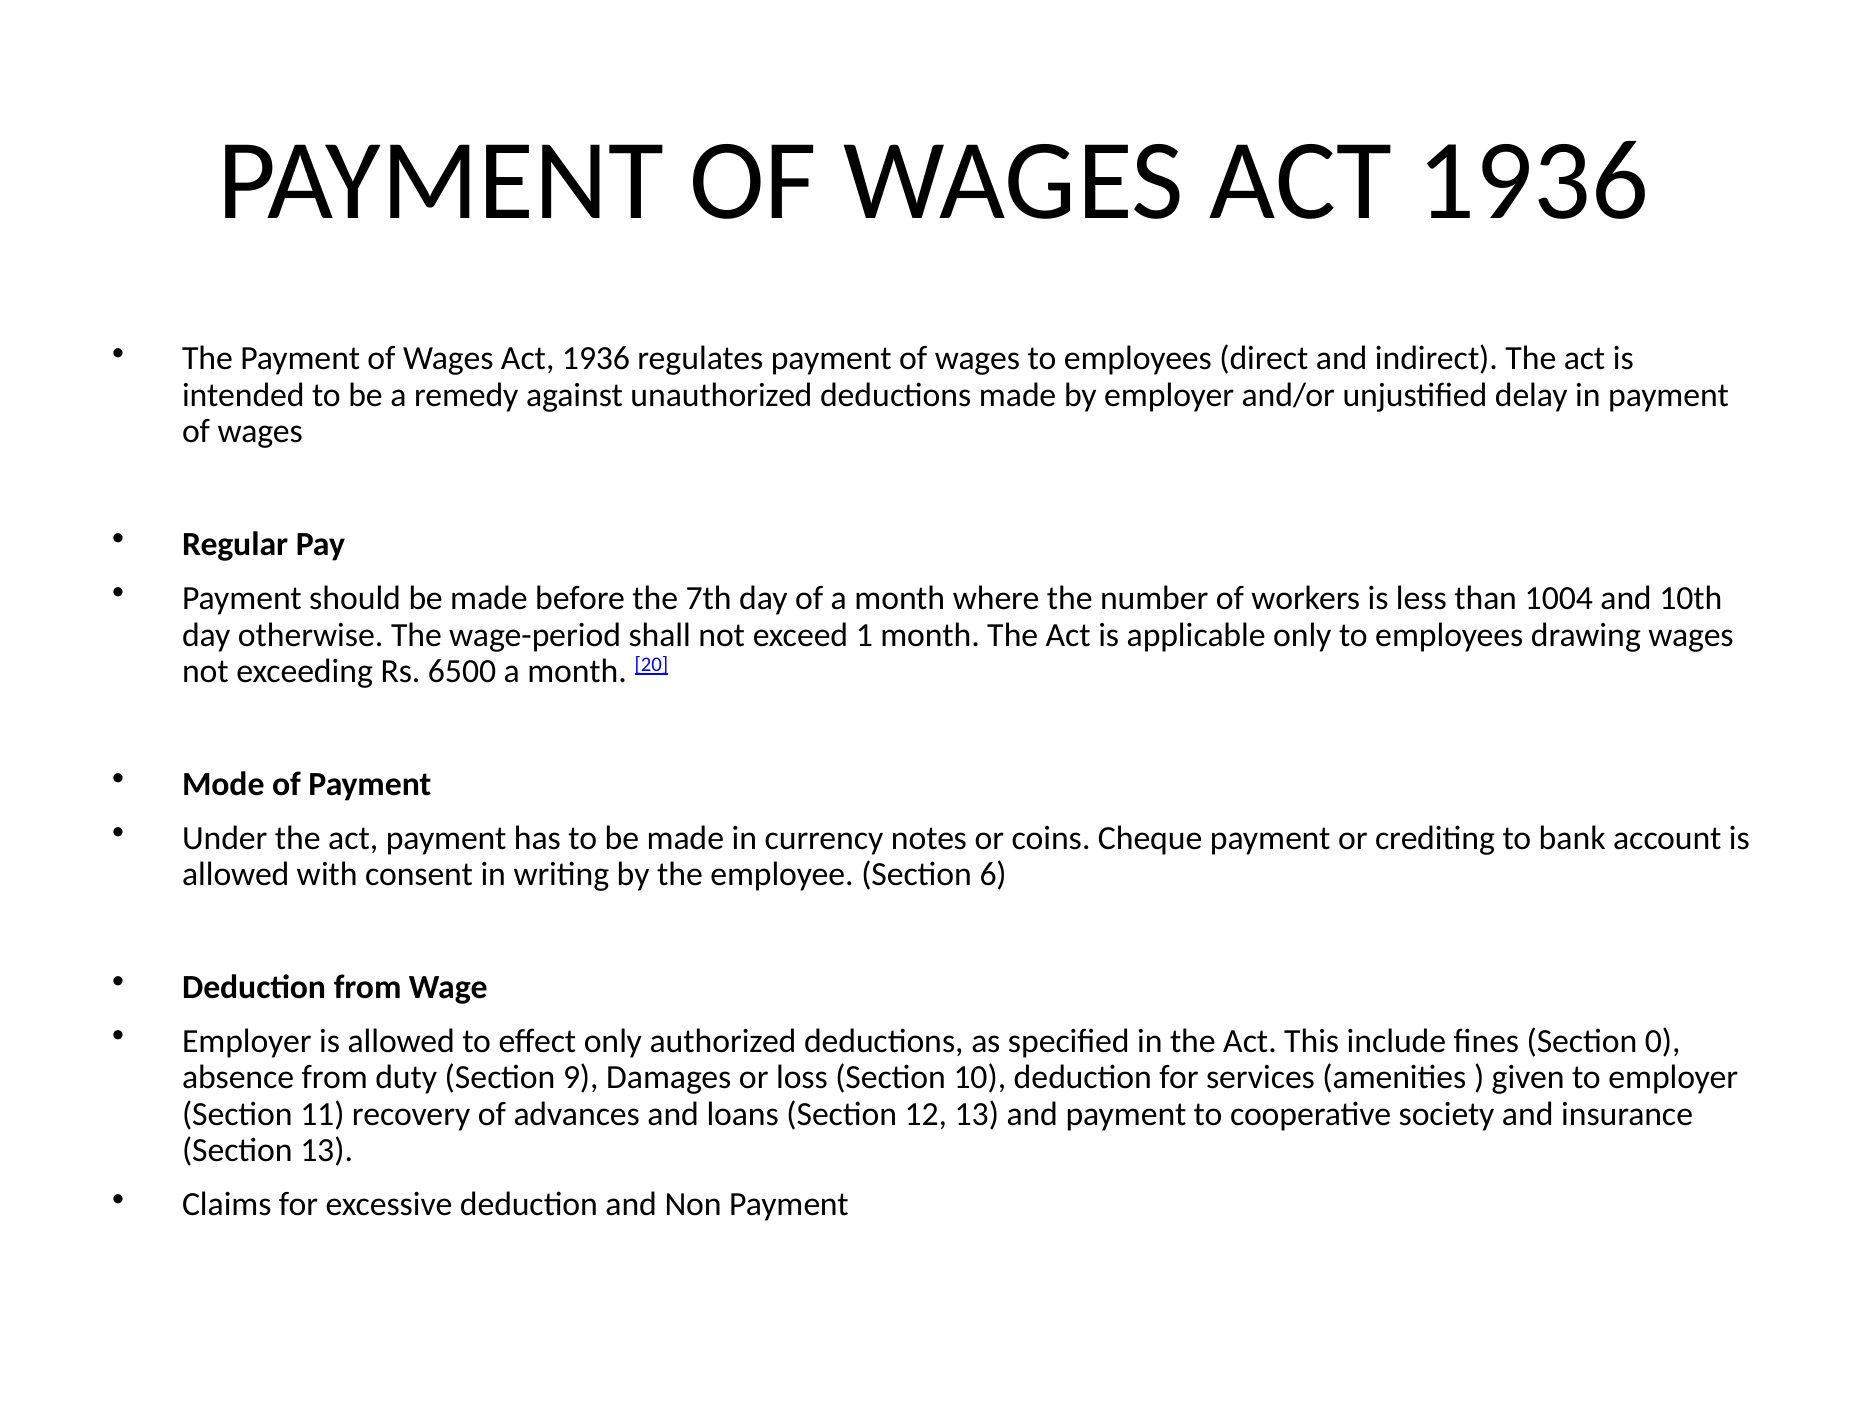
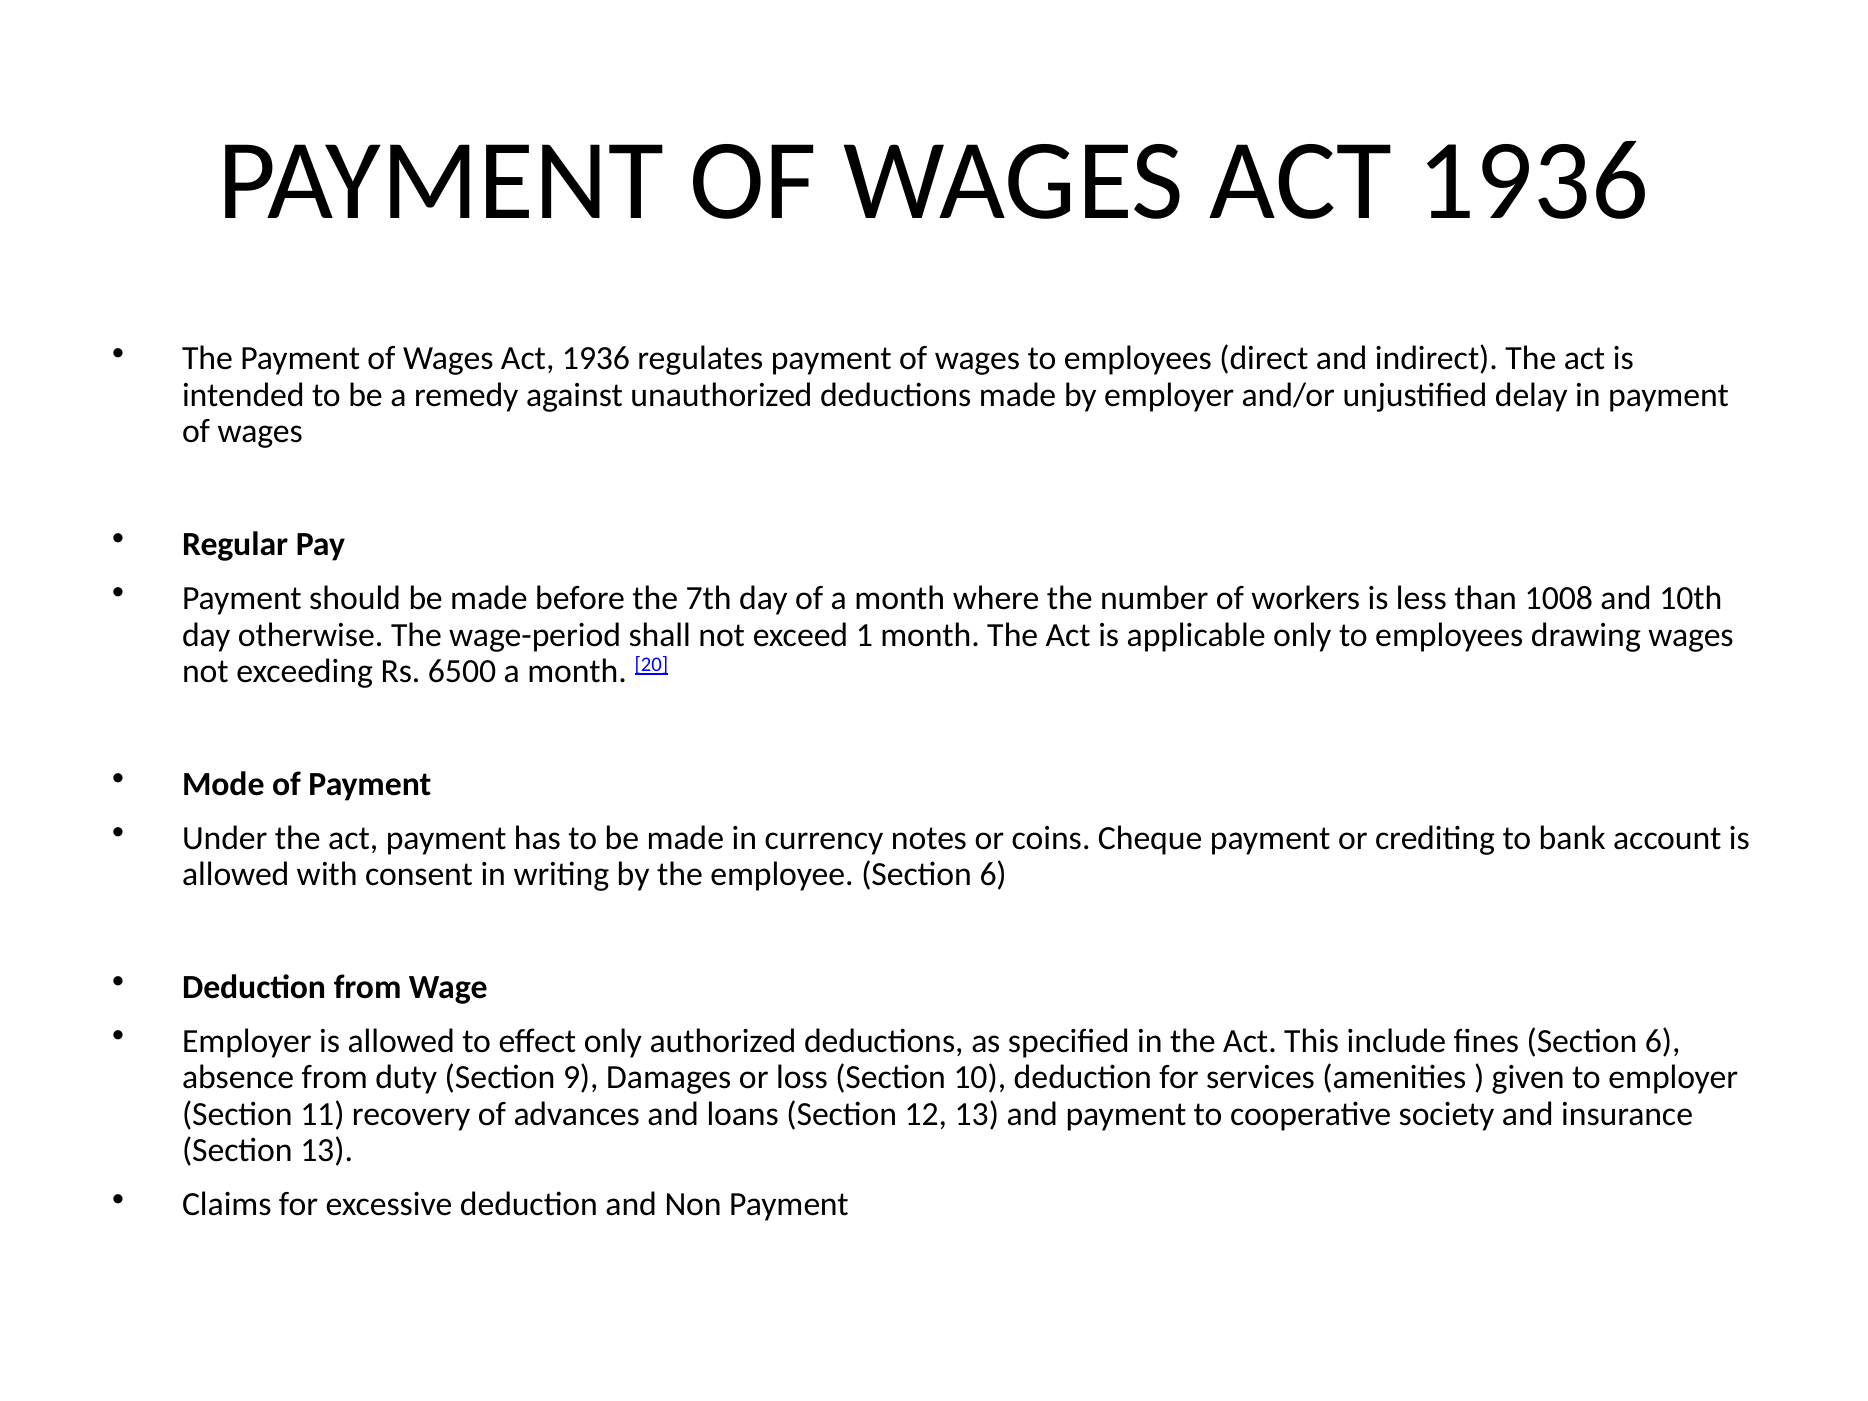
1004: 1004 -> 1008
fines Section 0: 0 -> 6
